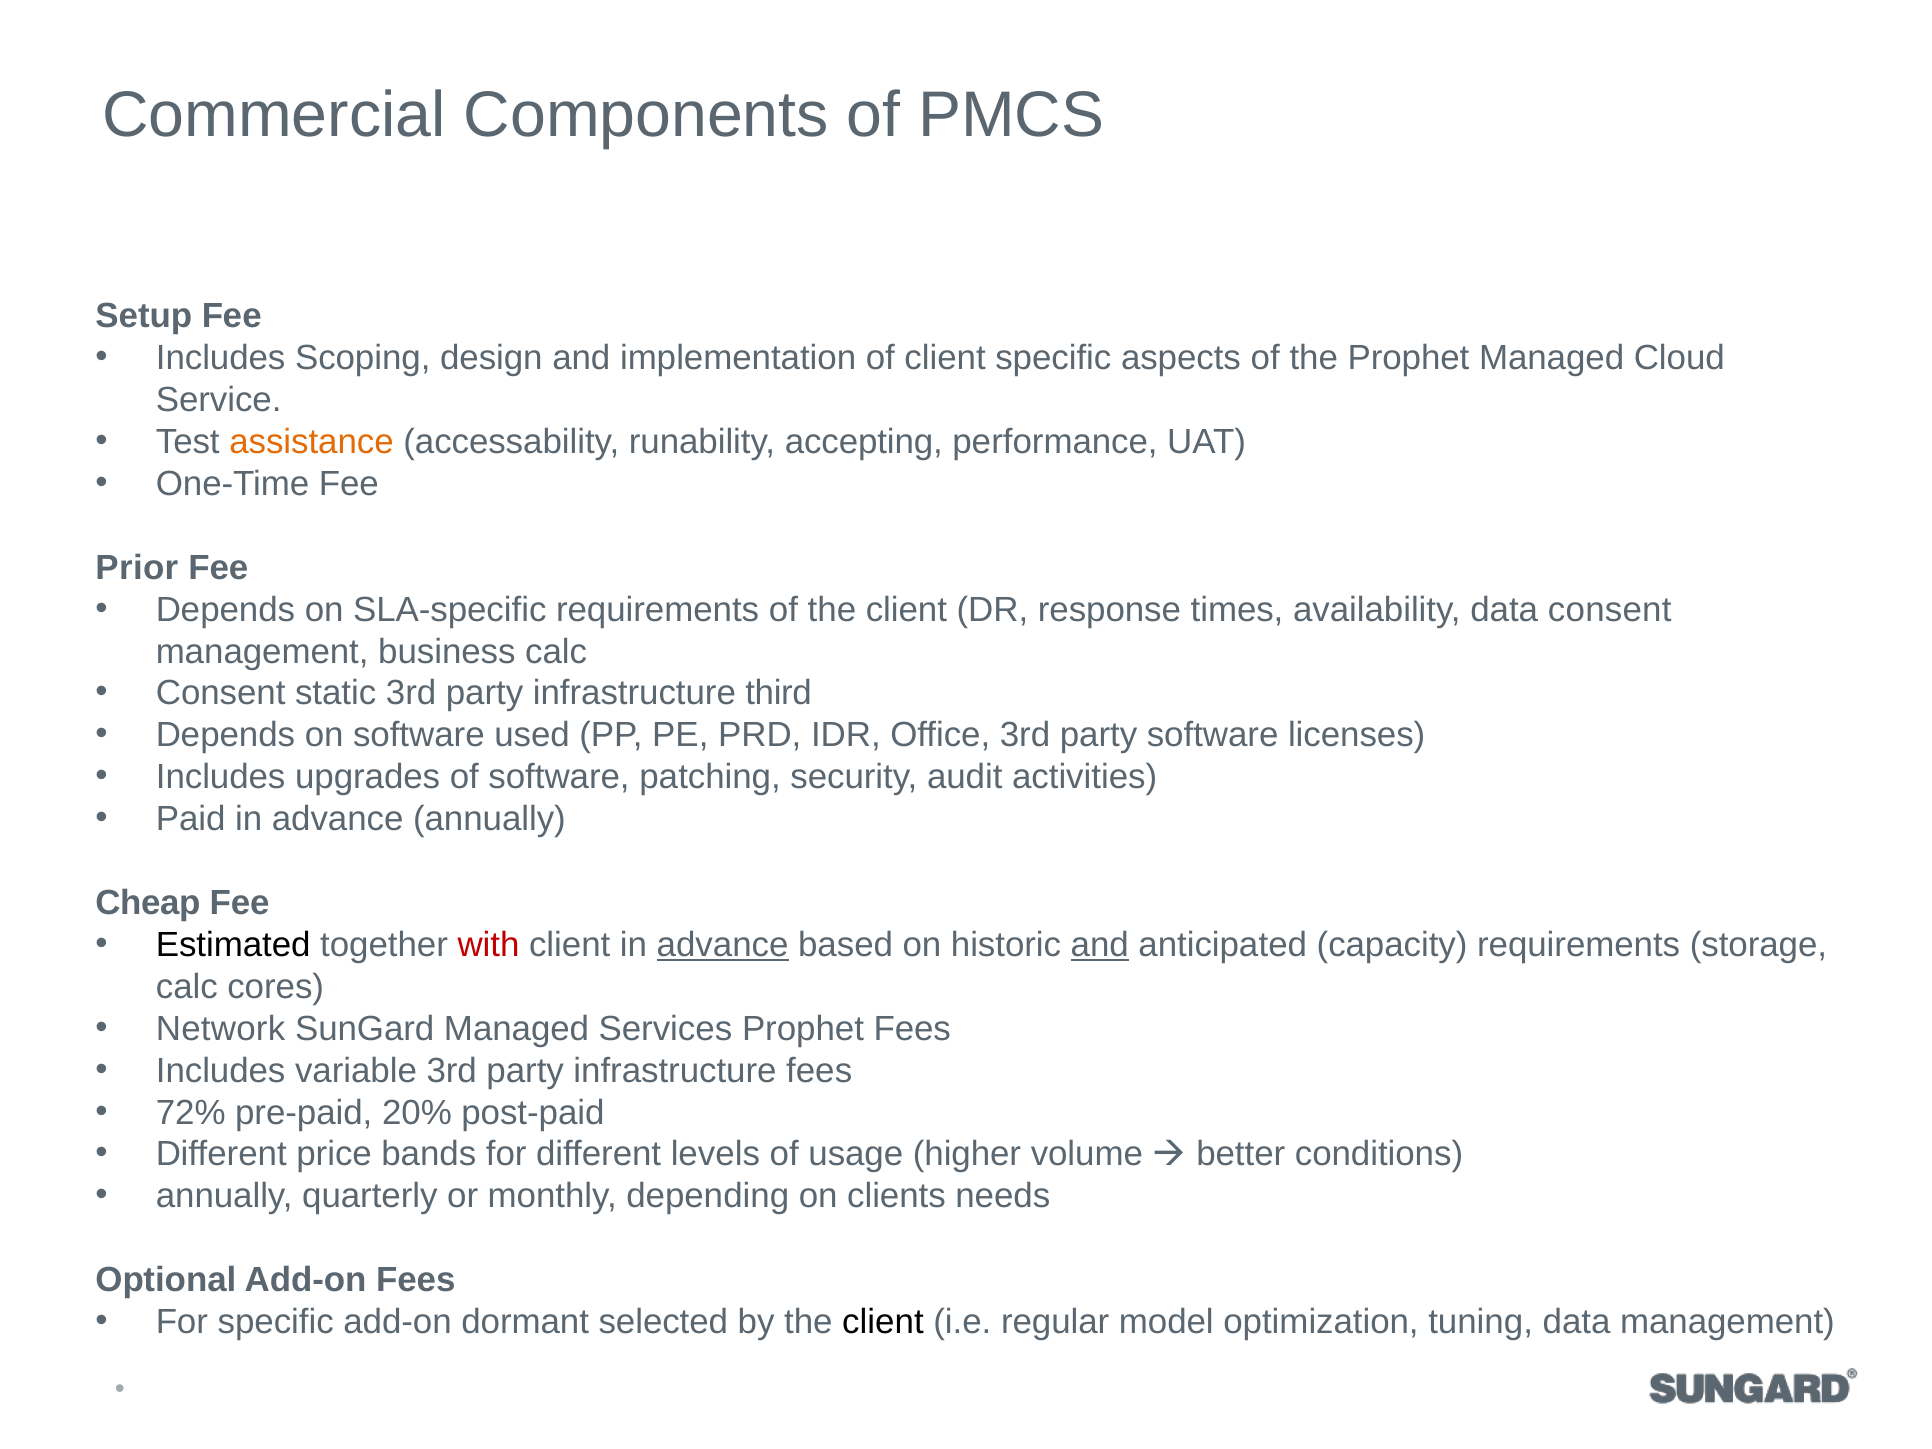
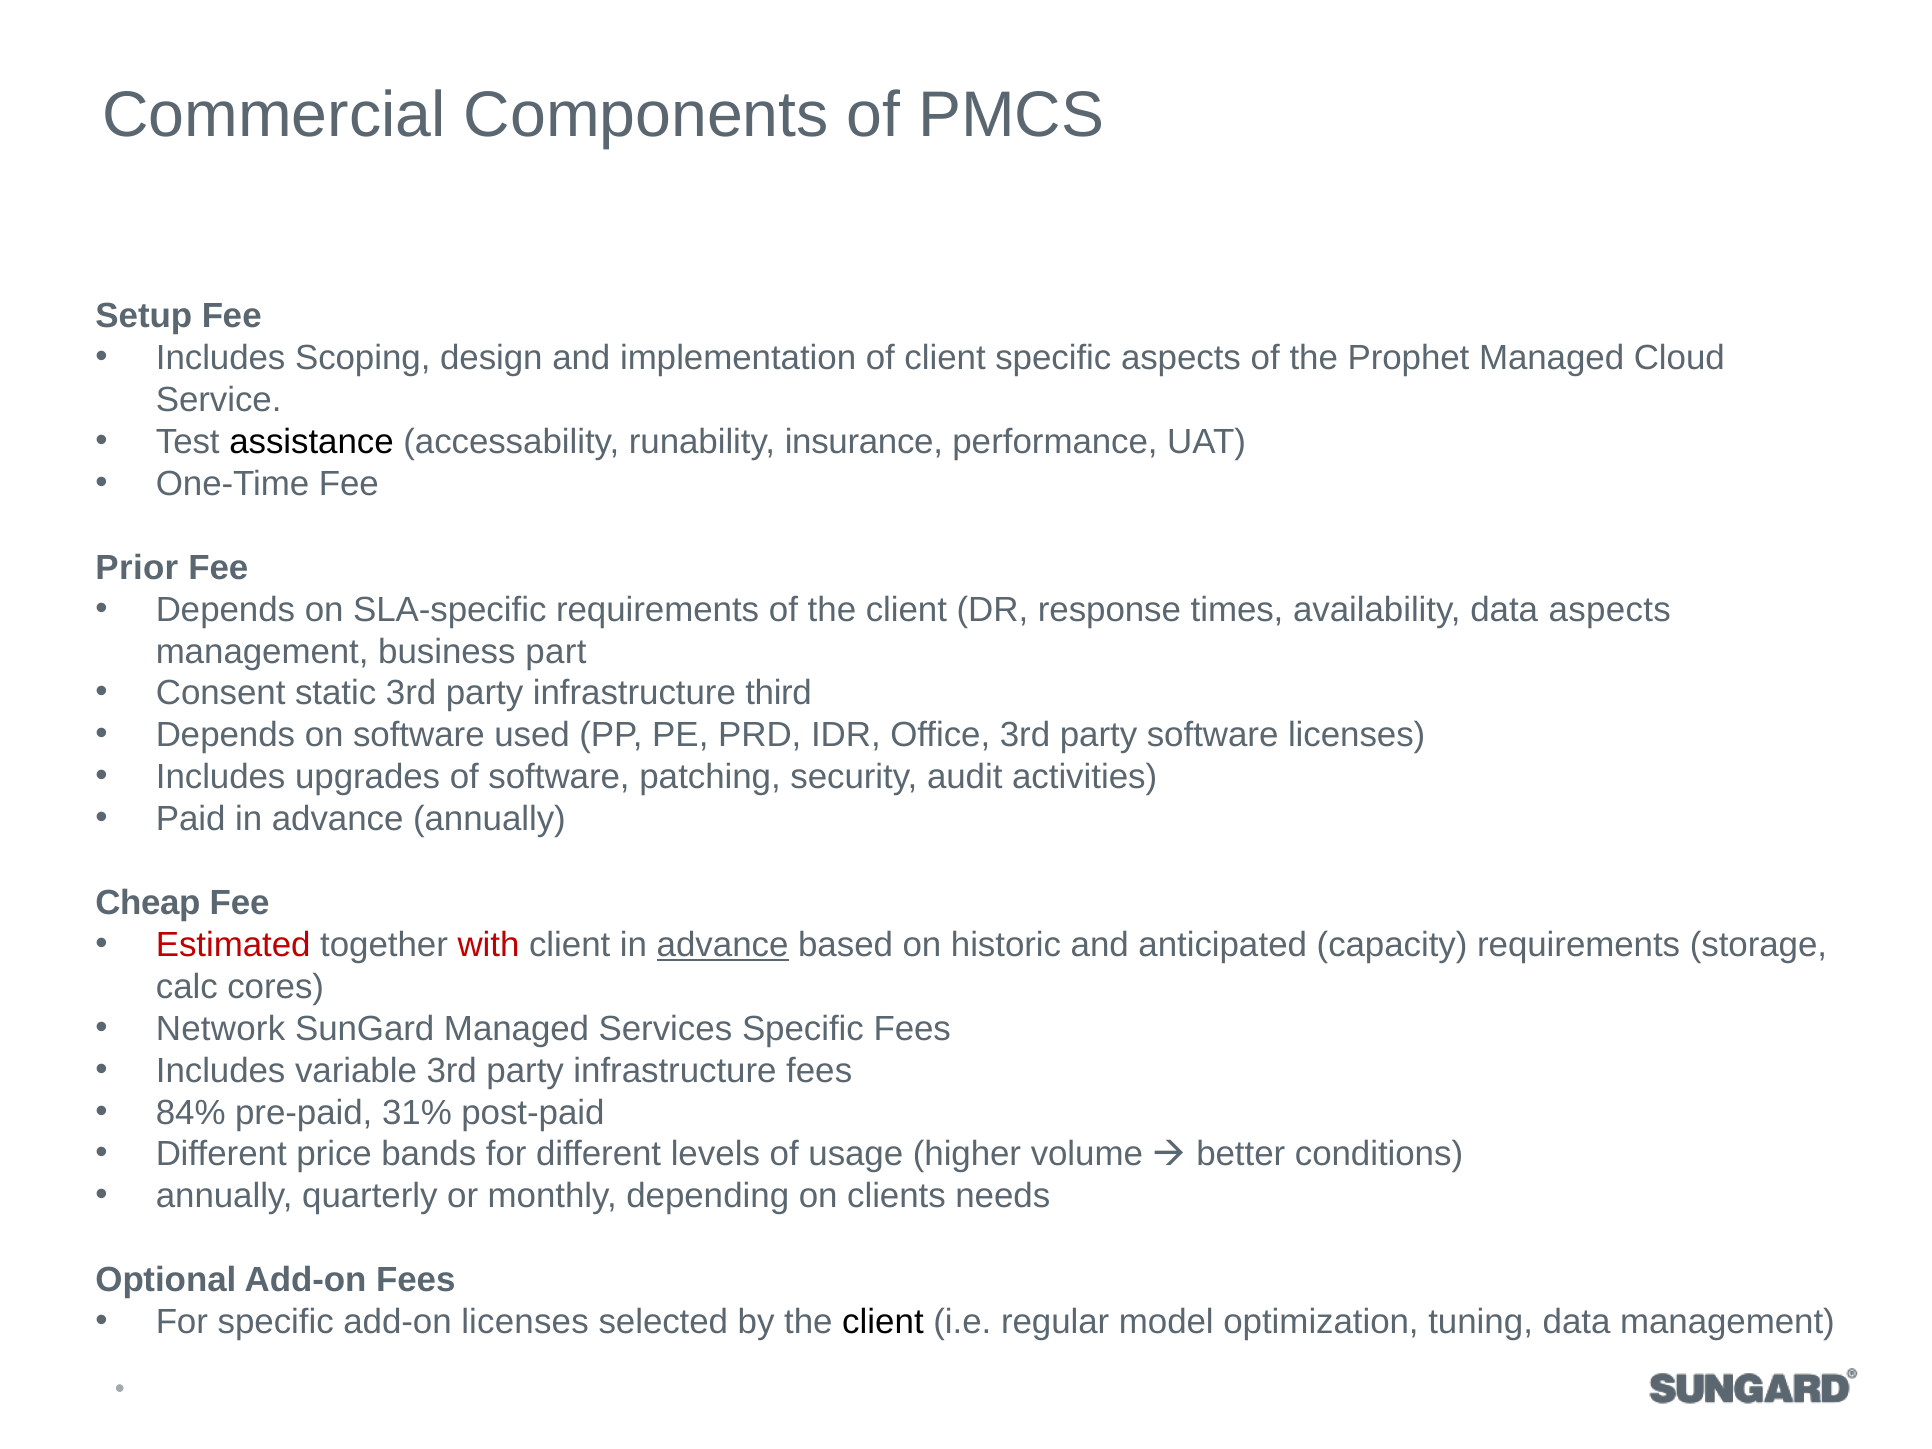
assistance colour: orange -> black
accepting: accepting -> insurance
data consent: consent -> aspects
business calc: calc -> part
Estimated colour: black -> red
and at (1100, 945) underline: present -> none
Services Prophet: Prophet -> Specific
72%: 72% -> 84%
20%: 20% -> 31%
add-on dormant: dormant -> licenses
